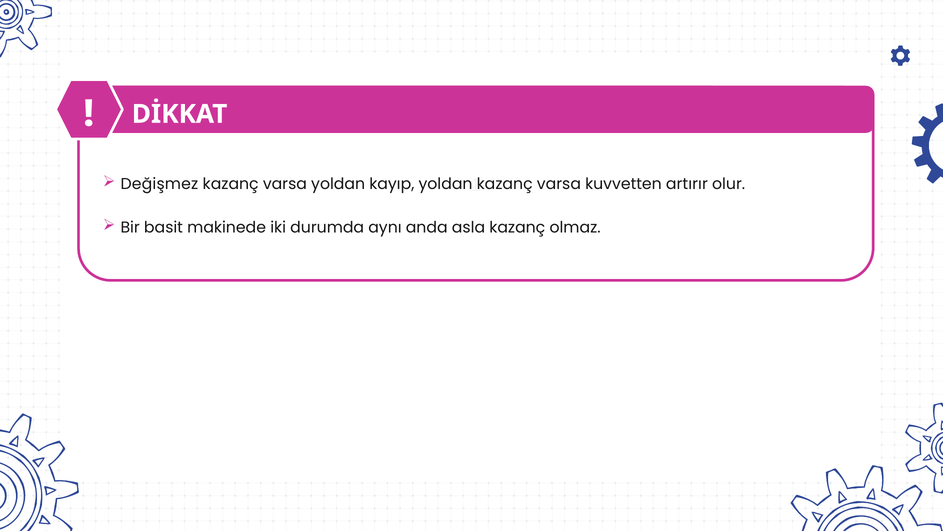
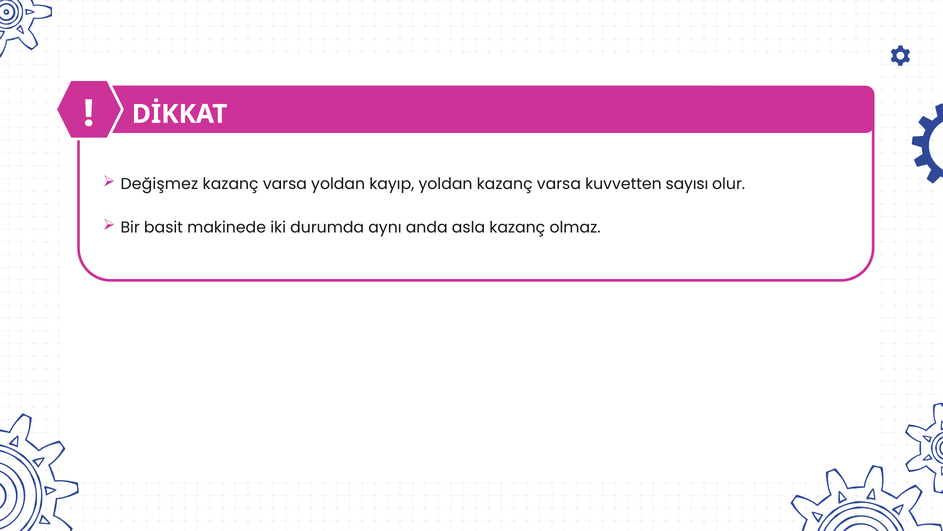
artırır: artırır -> sayısı
